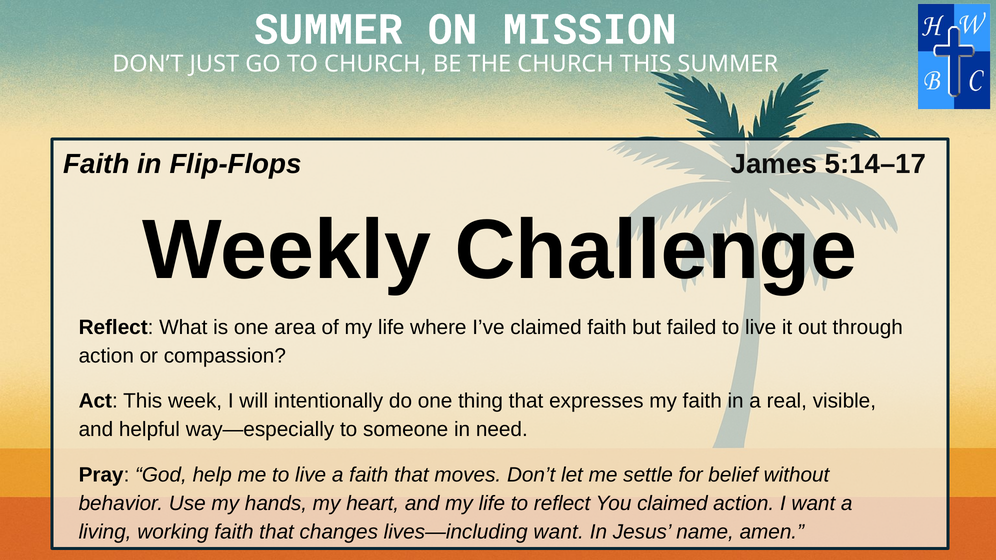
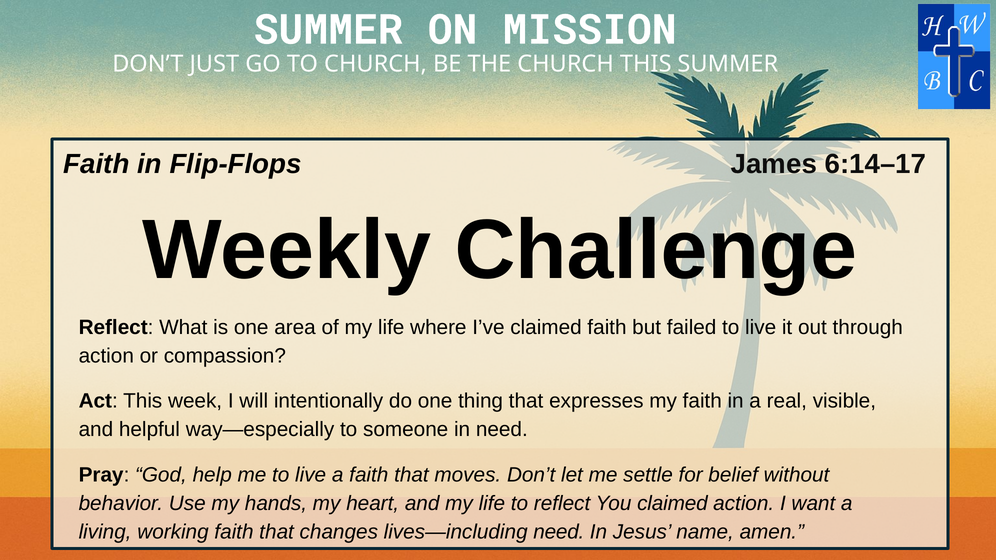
5:14–17: 5:14–17 -> 6:14–17
lives—including want: want -> need
